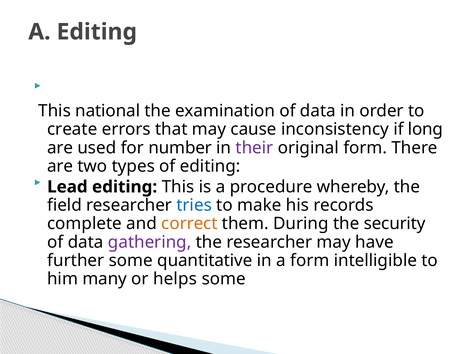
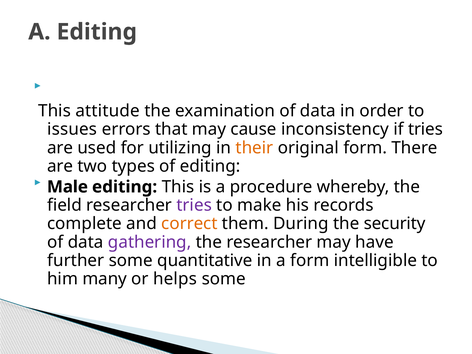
national: national -> attitude
create: create -> issues
if long: long -> tries
number: number -> utilizing
their colour: purple -> orange
Lead: Lead -> Male
tries at (194, 205) colour: blue -> purple
